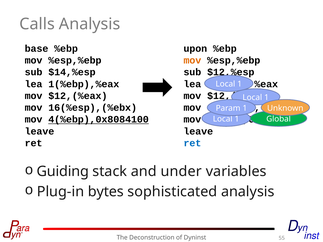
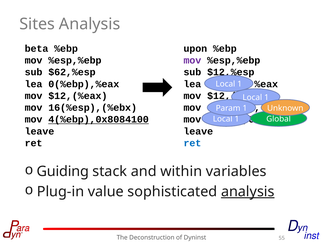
Calls: Calls -> Sites
base: base -> beta
mov at (192, 60) colour: orange -> purple
$14,%esp: $14,%esp -> $62,%esp
1(%ebp),%eax: 1(%ebp),%eax -> 0(%ebp),%eax
under: under -> within
bytes: bytes -> value
analysis at (248, 192) underline: none -> present
